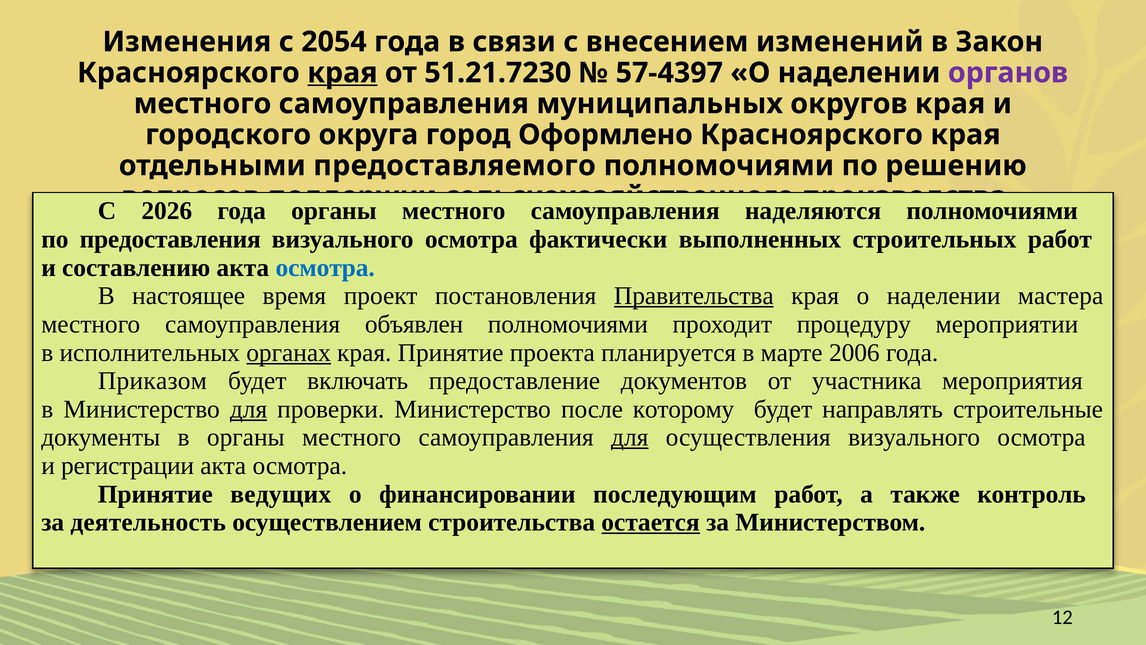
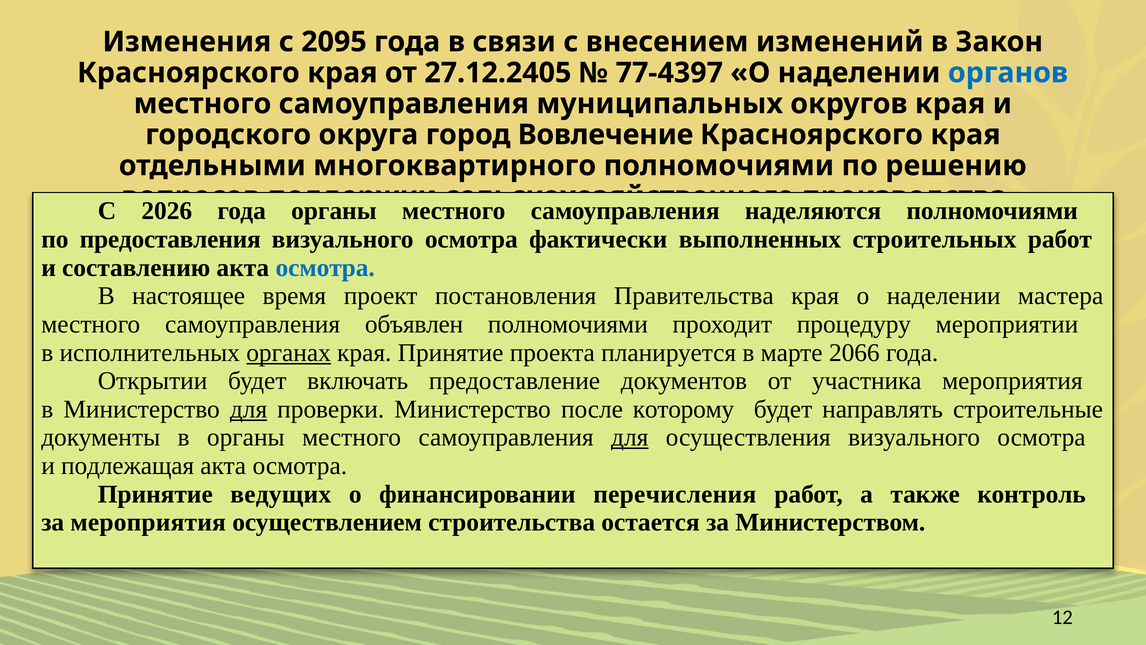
2054: 2054 -> 2095
края at (342, 73) underline: present -> none
51.21.7230: 51.21.7230 -> 27.12.2405
57-4397: 57-4397 -> 77-4397
органов colour: purple -> blue
Оформлено: Оформлено -> Вовлечение
предоставляемого: предоставляемого -> многоквартирного
Правительства underline: present -> none
2006: 2006 -> 2066
Приказом: Приказом -> Открытии
регистрации: регистрации -> подлежащая
последующим: последующим -> перечисления
за деятельность: деятельность -> мероприятия
остается underline: present -> none
